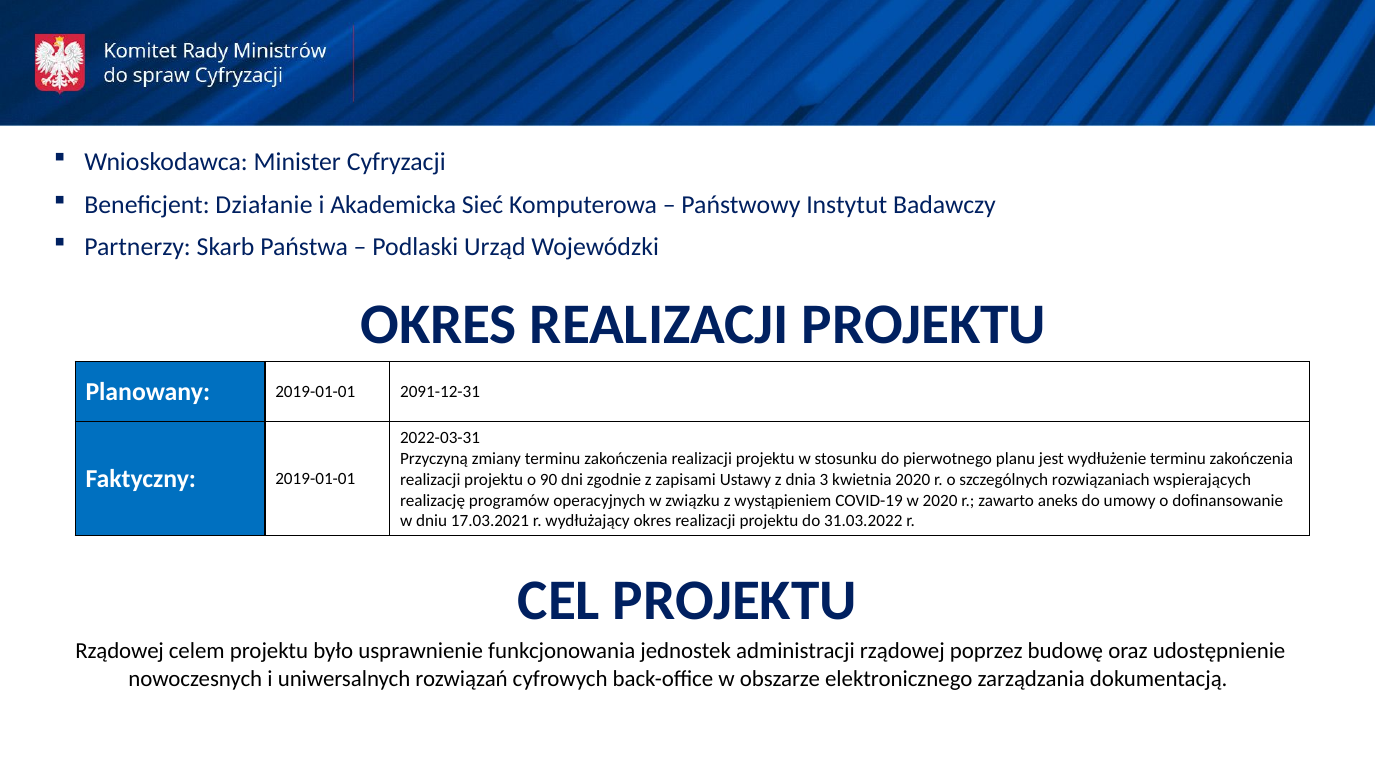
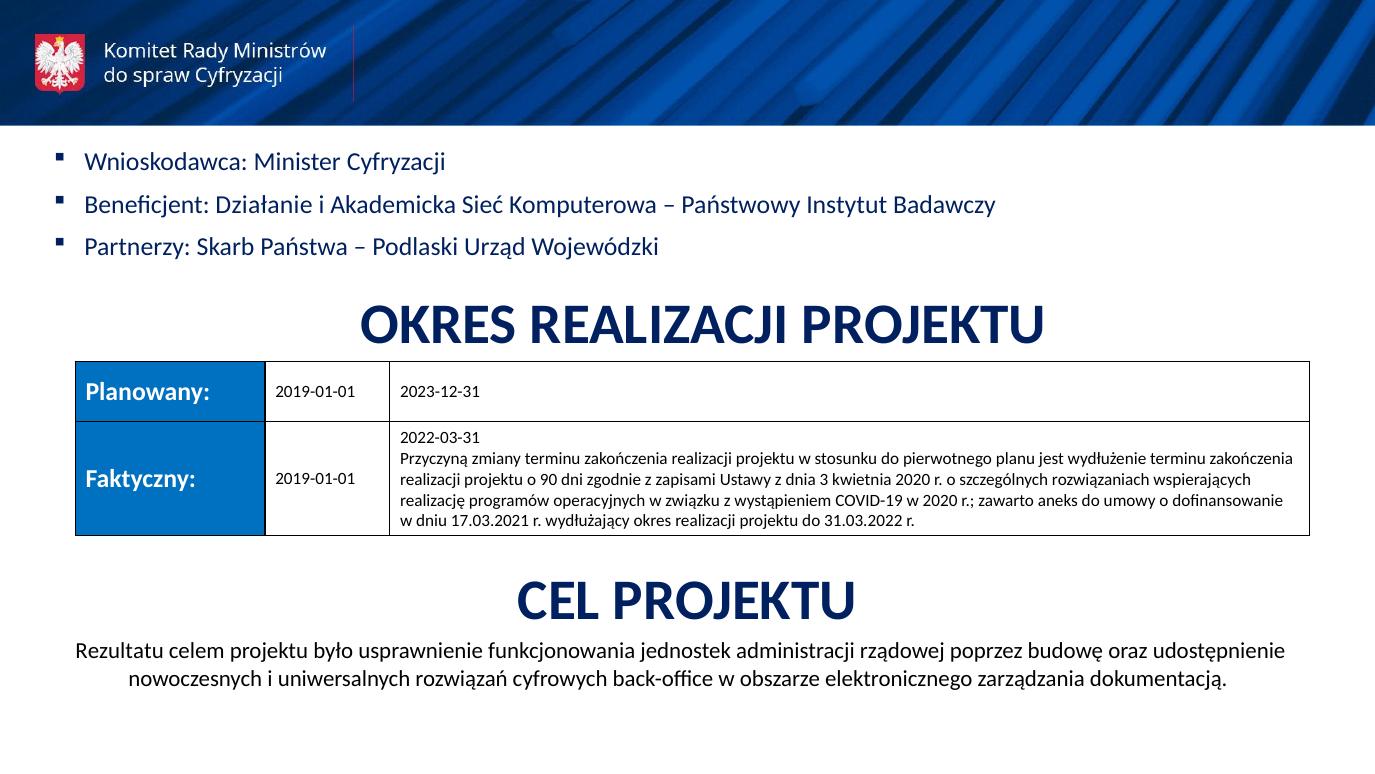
2091-12-31: 2091-12-31 -> 2023-12-31
Rządowej at (120, 651): Rządowej -> Rezultatu
